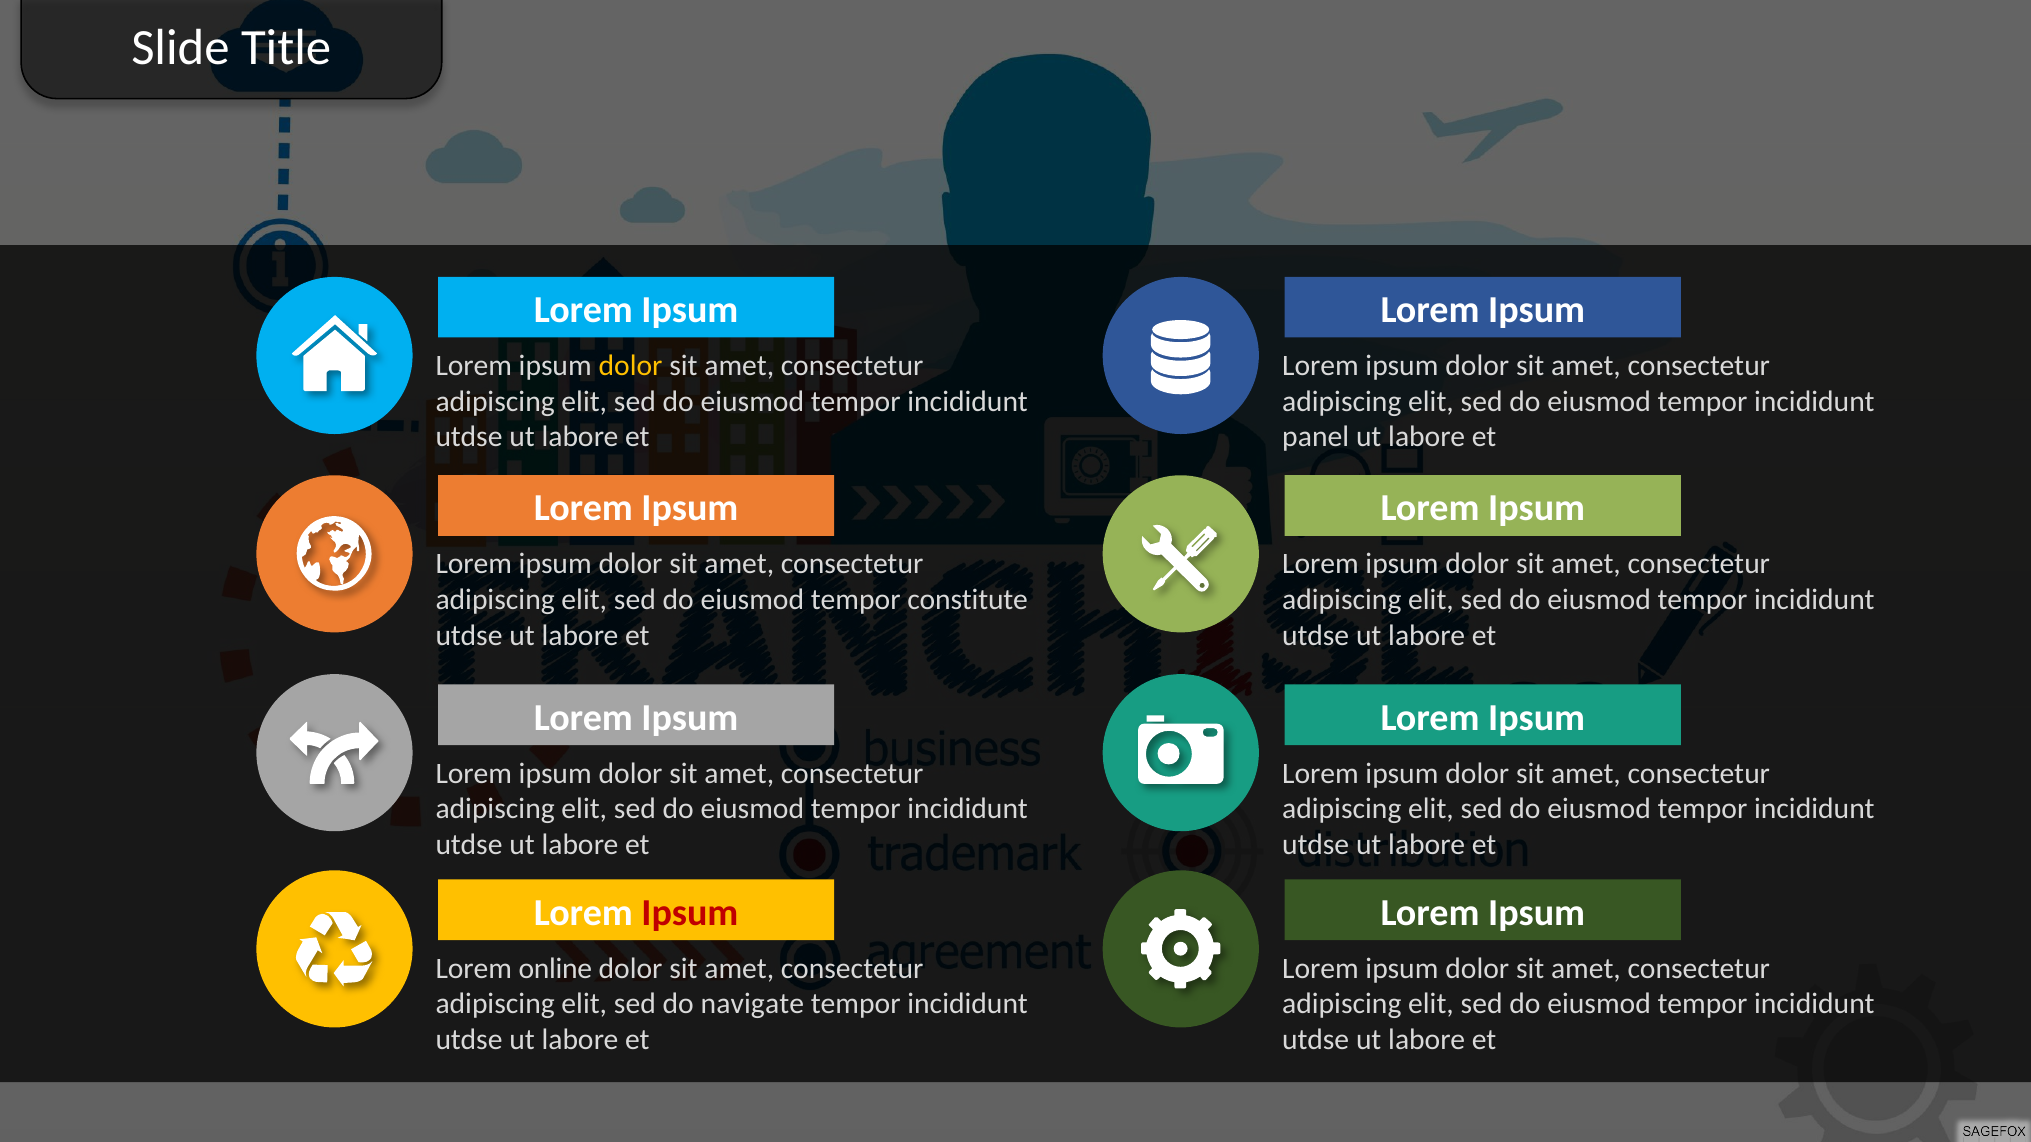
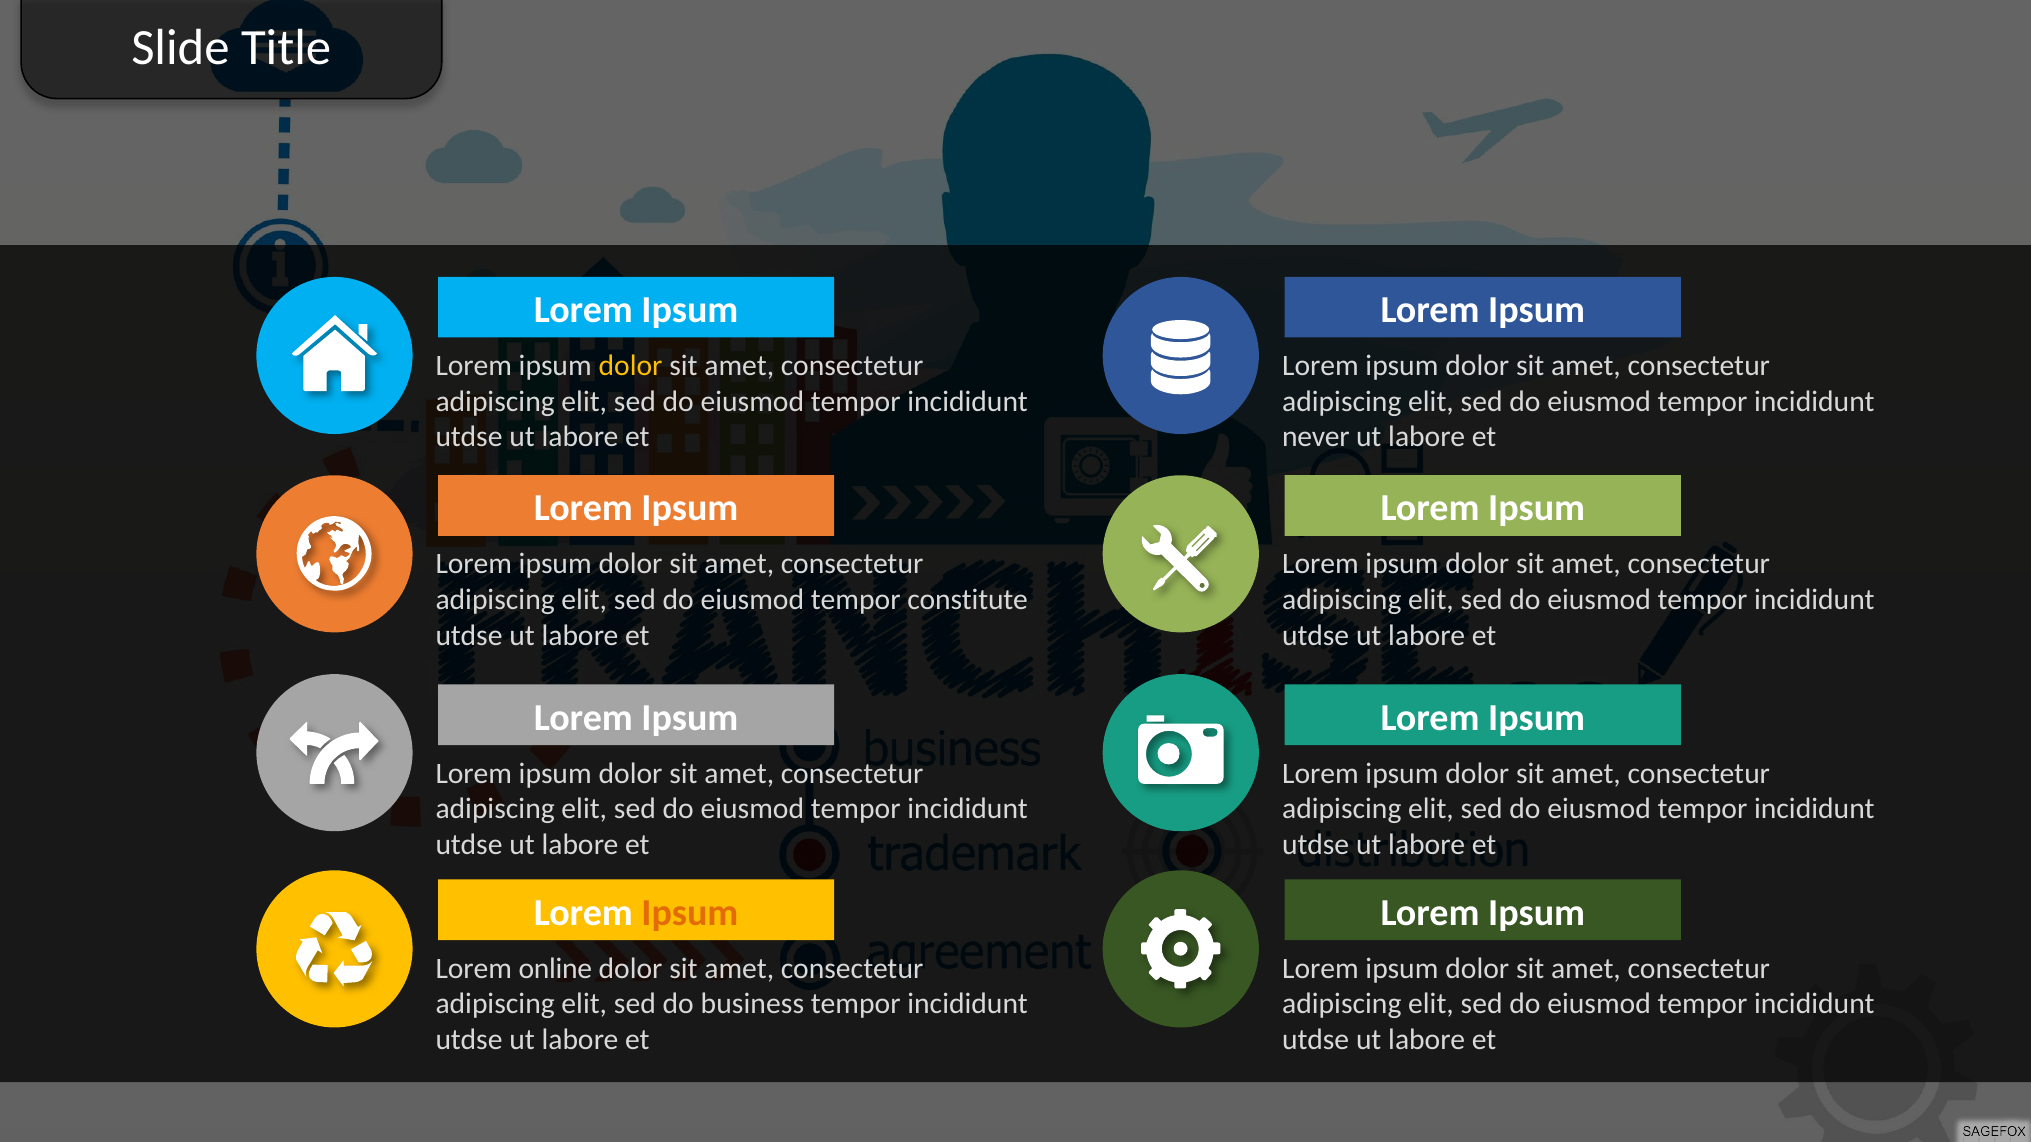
panel: panel -> never
Ipsum at (690, 913) colour: red -> orange
navigate: navigate -> business
